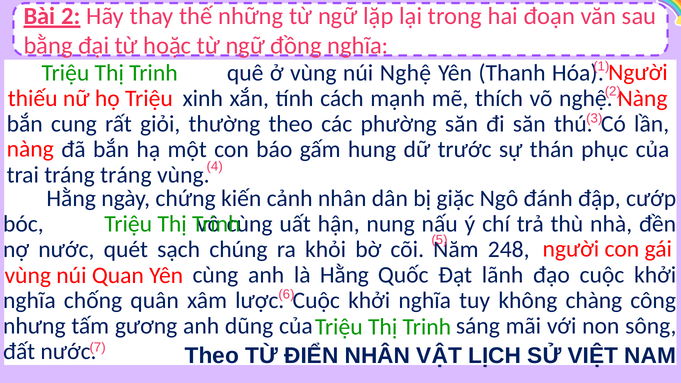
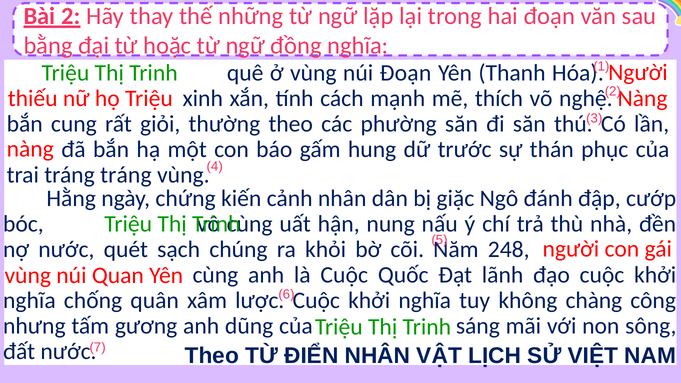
núi Nghệ: Nghệ -> Đoạn
là Hằng: Hằng -> Cuộc
